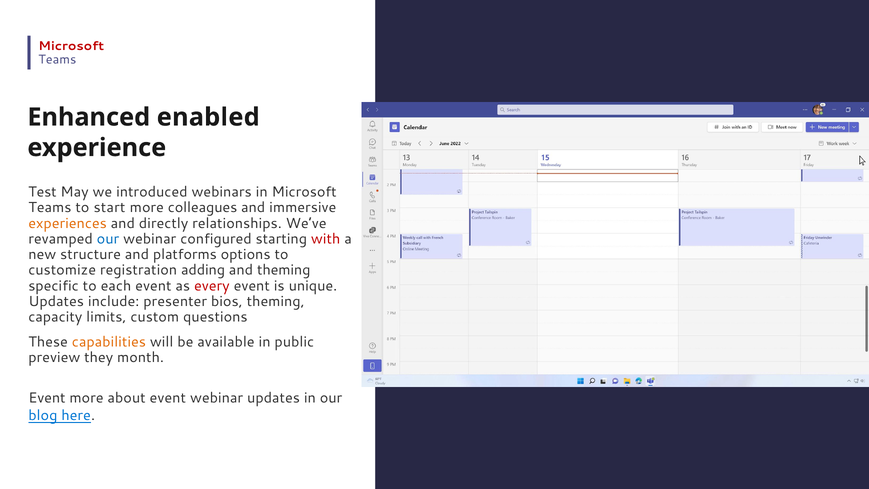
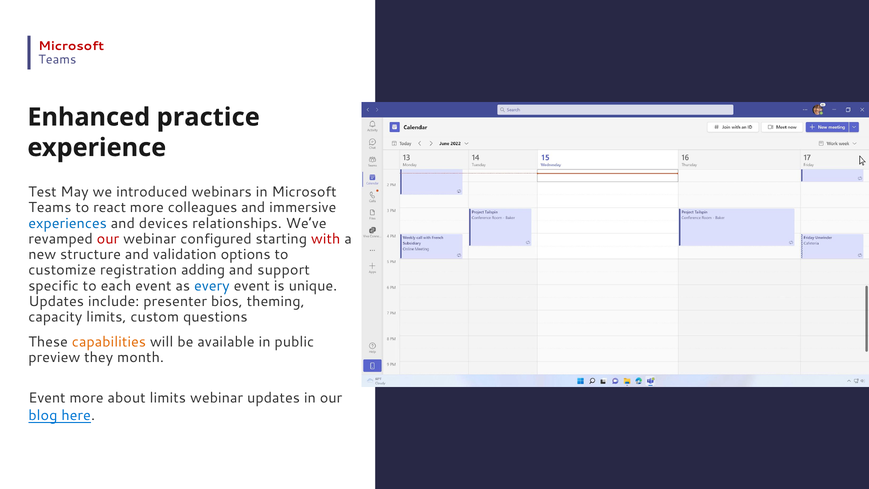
enabled: enabled -> practice
start: start -> react
experiences colour: orange -> blue
directly: directly -> devices
our at (108, 239) colour: blue -> red
platforms: platforms -> validation
and theming: theming -> support
every colour: red -> blue
about event: event -> limits
